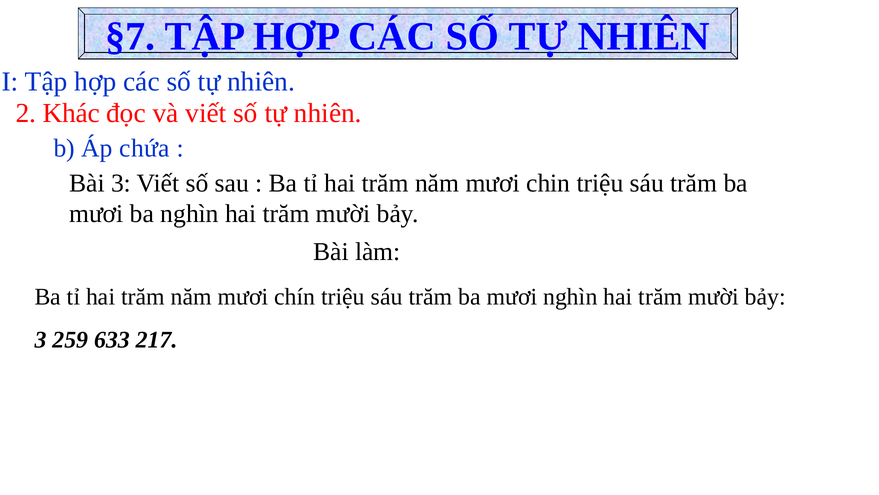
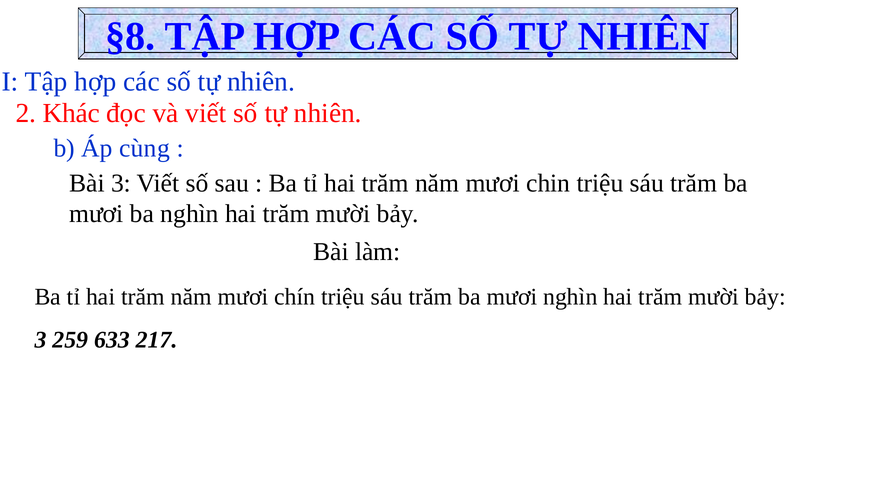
§7: §7 -> §8
chứa: chứa -> cùng
